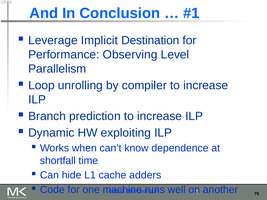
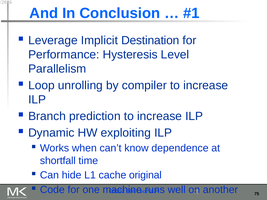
Observing: Observing -> Hysteresis
adders: adders -> original
